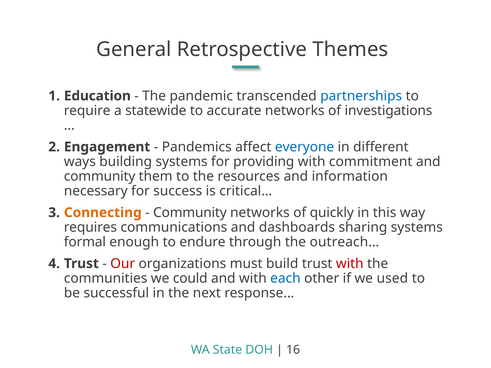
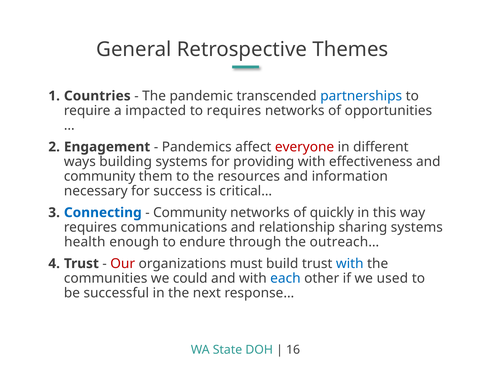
Education: Education -> Countries
statewide: statewide -> impacted
to accurate: accurate -> requires
investigations: investigations -> opportunities
everyone colour: blue -> red
commitment: commitment -> effectiveness
Connecting colour: orange -> blue
dashboards: dashboards -> relationship
formal: formal -> health
with at (350, 264) colour: red -> blue
